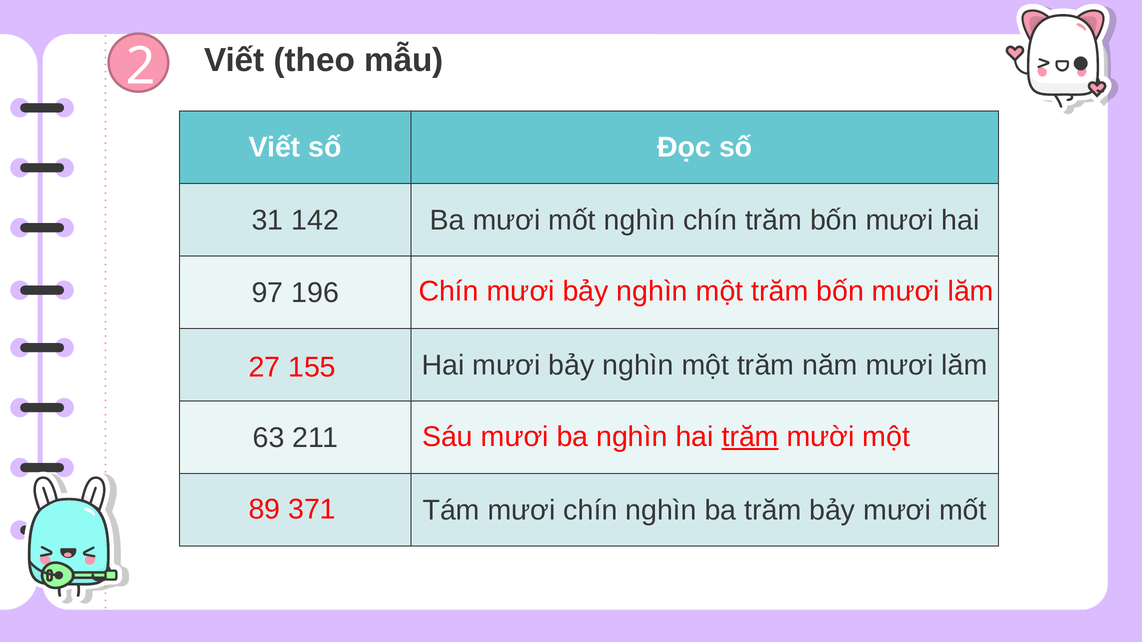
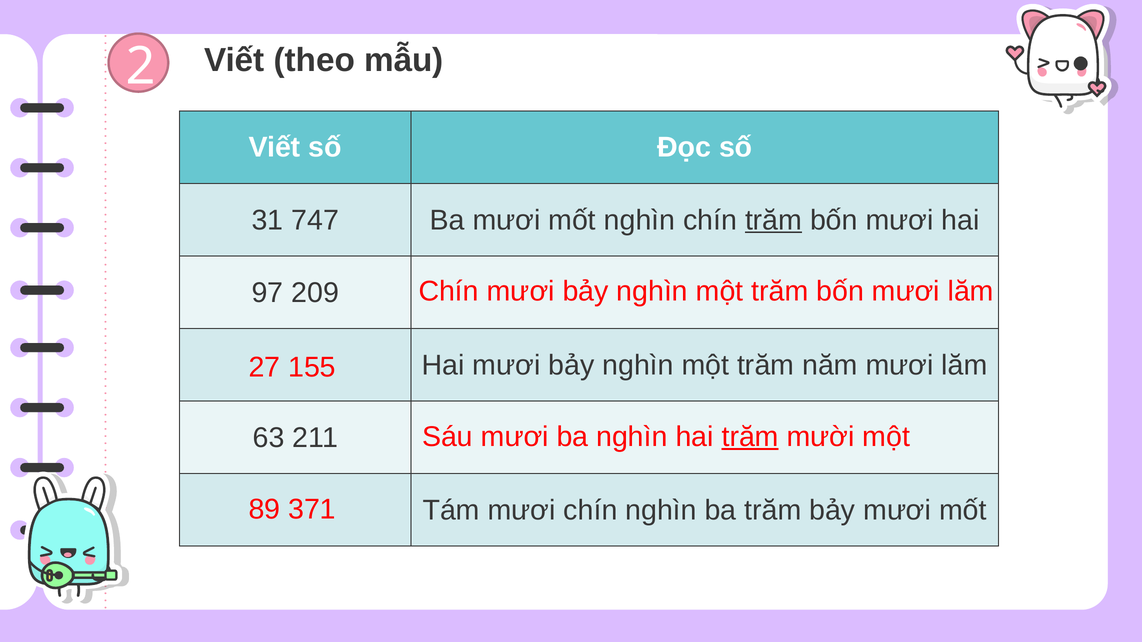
142: 142 -> 747
trăm at (774, 220) underline: none -> present
196: 196 -> 209
